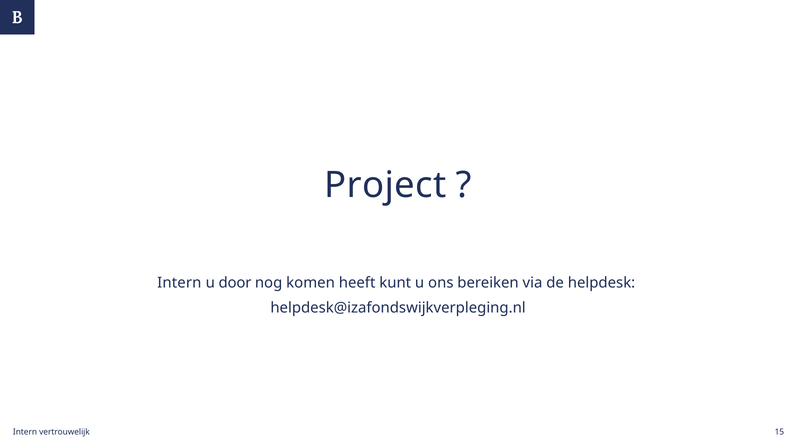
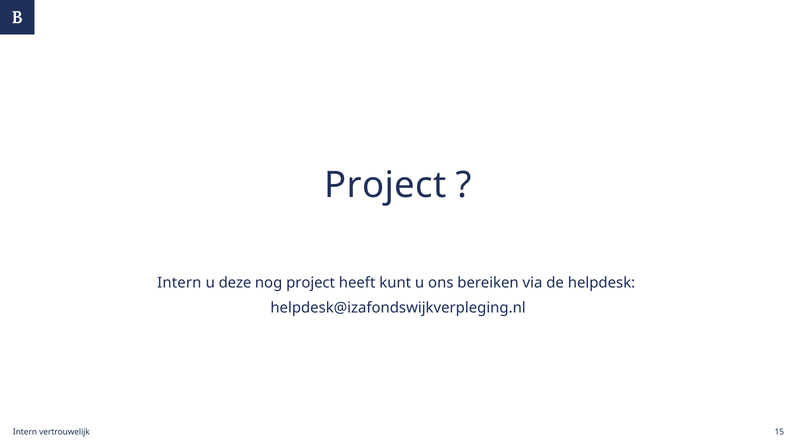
door: door -> deze
nog komen: komen -> project
